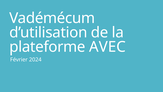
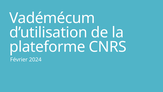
AVEC: AVEC -> CNRS
